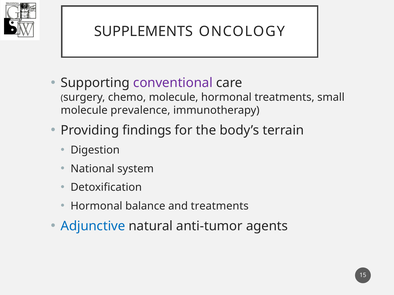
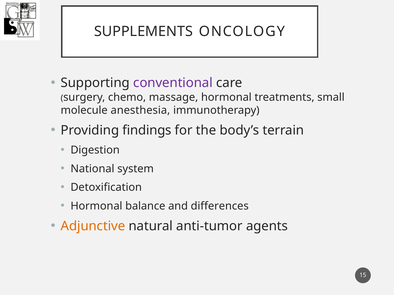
chemo molecule: molecule -> massage
prevalence: prevalence -> anesthesia
and treatments: treatments -> differences
Adjunctive colour: blue -> orange
